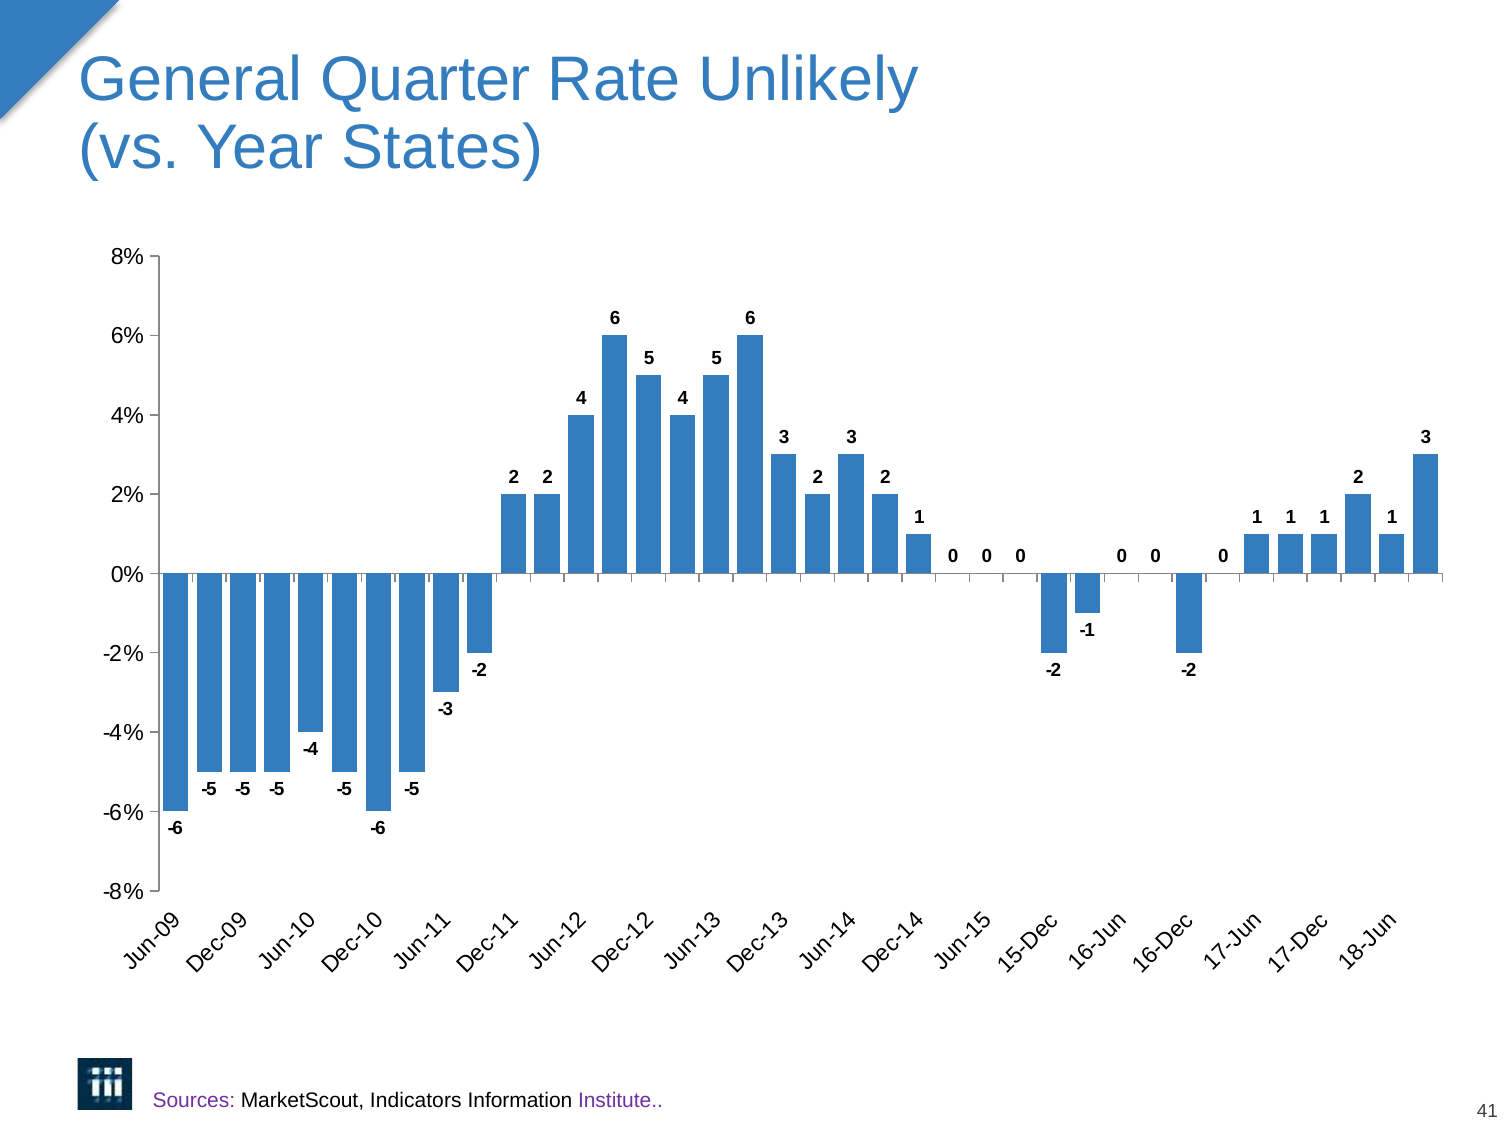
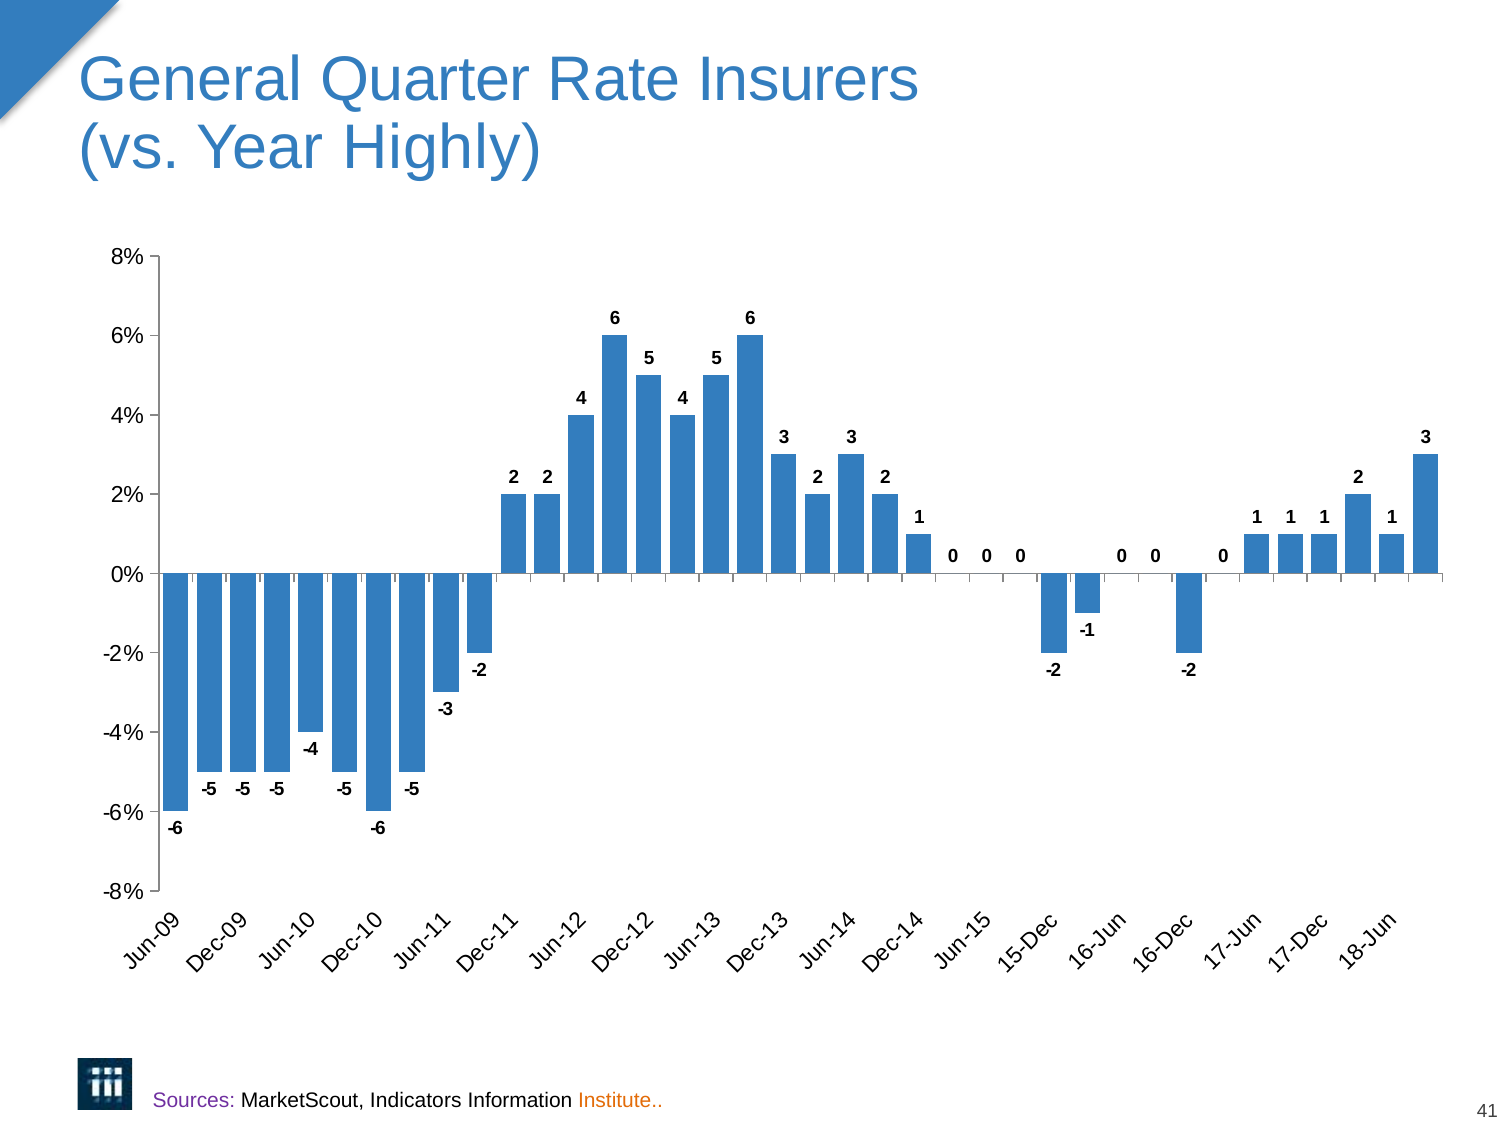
Unlikely: Unlikely -> Insurers
States: States -> Highly
Institute colour: purple -> orange
